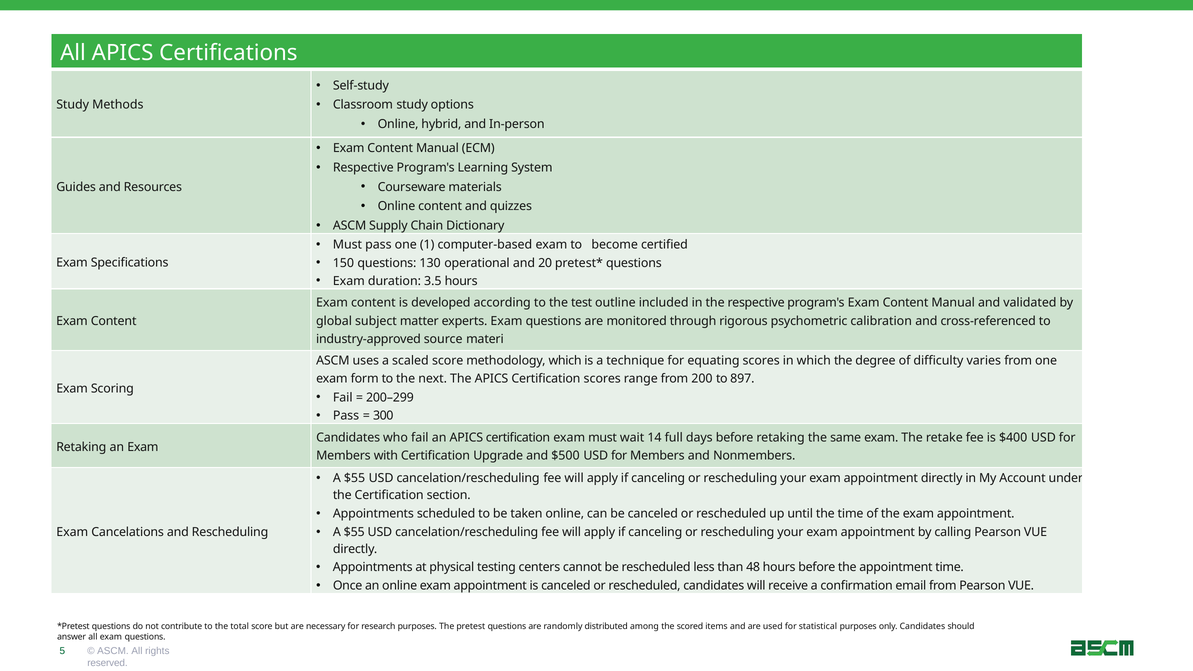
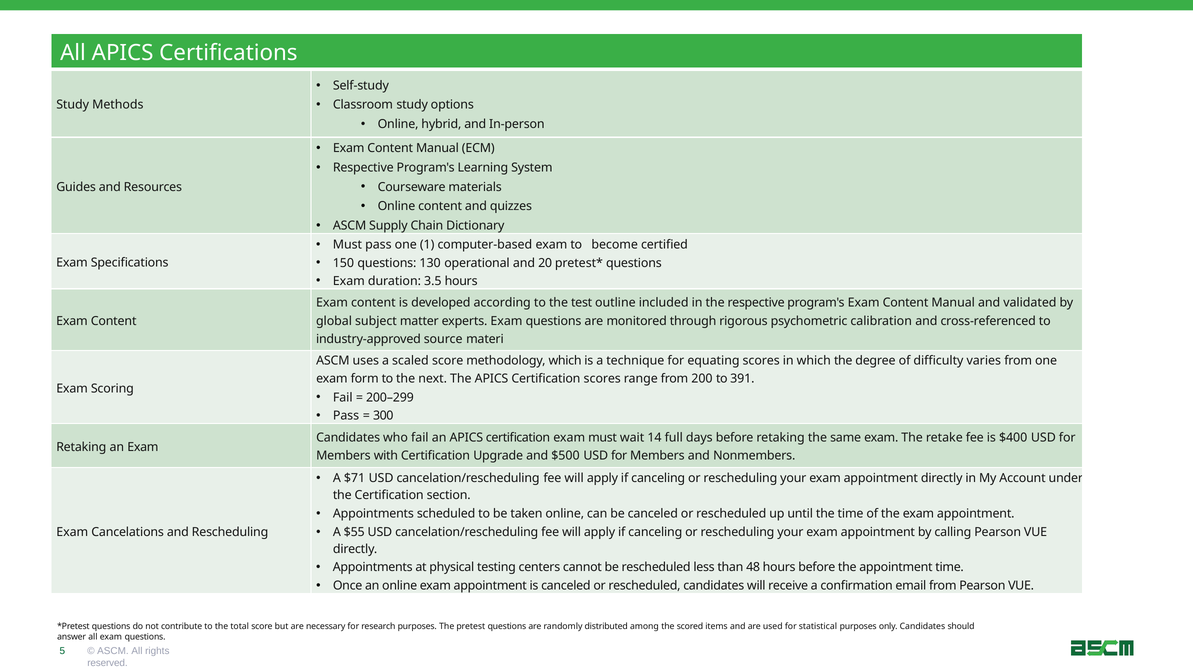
897: 897 -> 391
$55 at (355, 478): $55 -> $71
